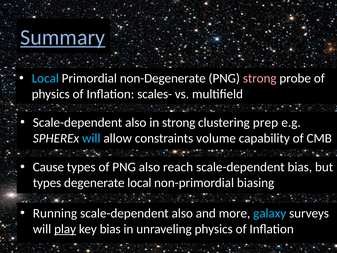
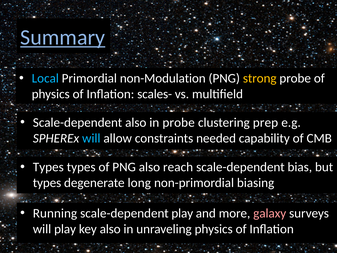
non-Degenerate: non-Degenerate -> non-Modulation
strong at (260, 78) colour: pink -> yellow
in strong: strong -> probe
volume: volume -> needed
Cause at (48, 167): Cause -> Types
degenerate local: local -> long
also at (182, 213): also -> play
galaxy colour: light blue -> pink
play at (65, 229) underline: present -> none
key bias: bias -> also
